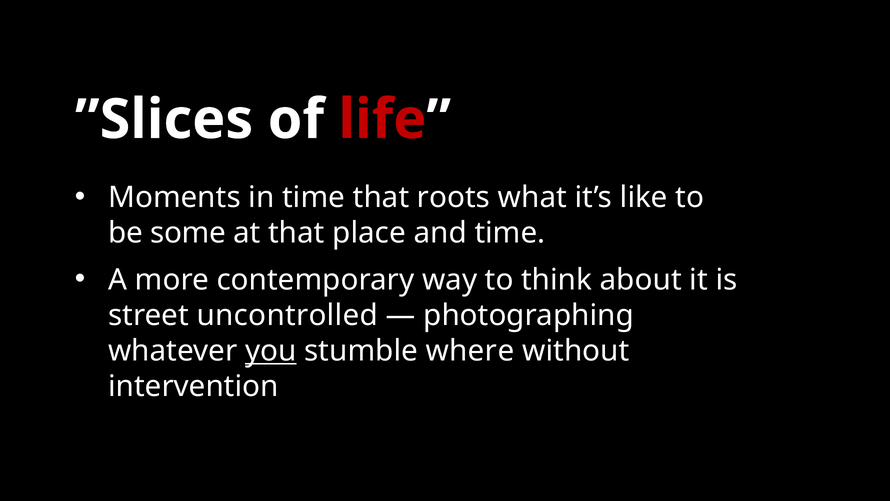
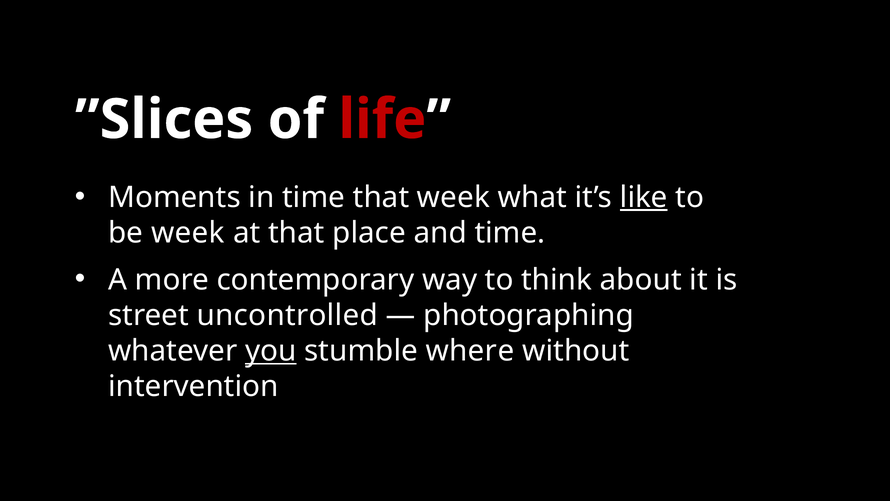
that roots: roots -> week
like underline: none -> present
be some: some -> week
